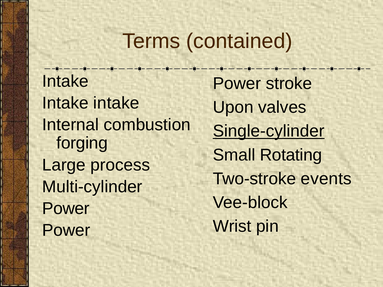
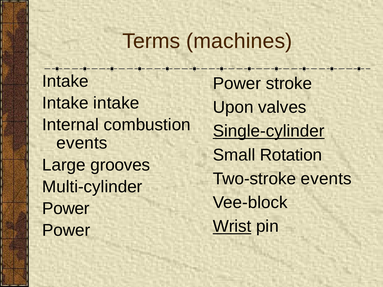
contained: contained -> machines
forging at (82, 143): forging -> events
Rotating: Rotating -> Rotation
process: process -> grooves
Wrist underline: none -> present
